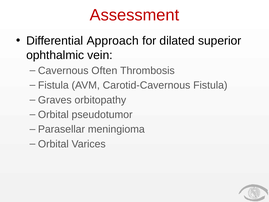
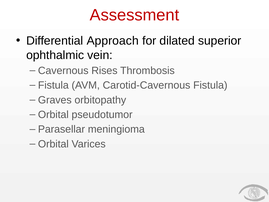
Often: Often -> Rises
